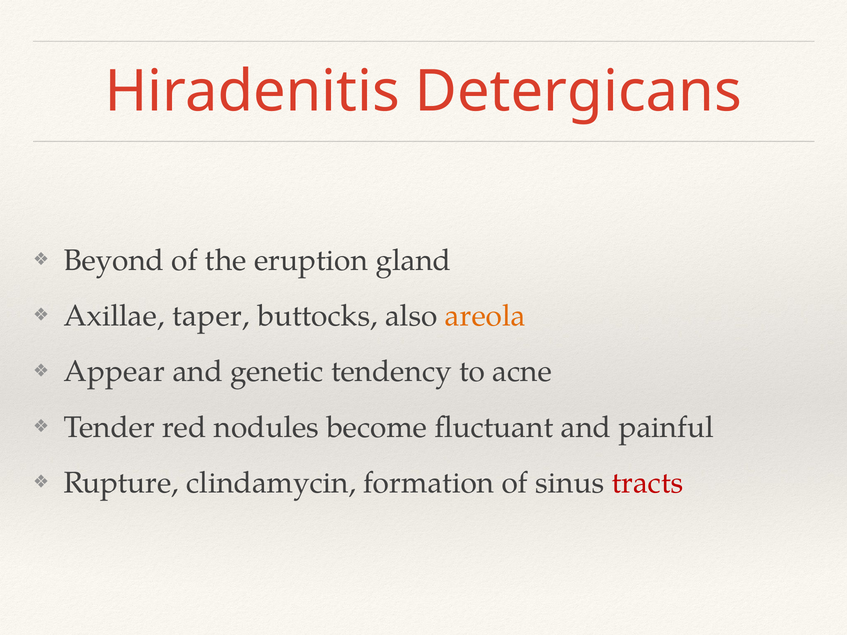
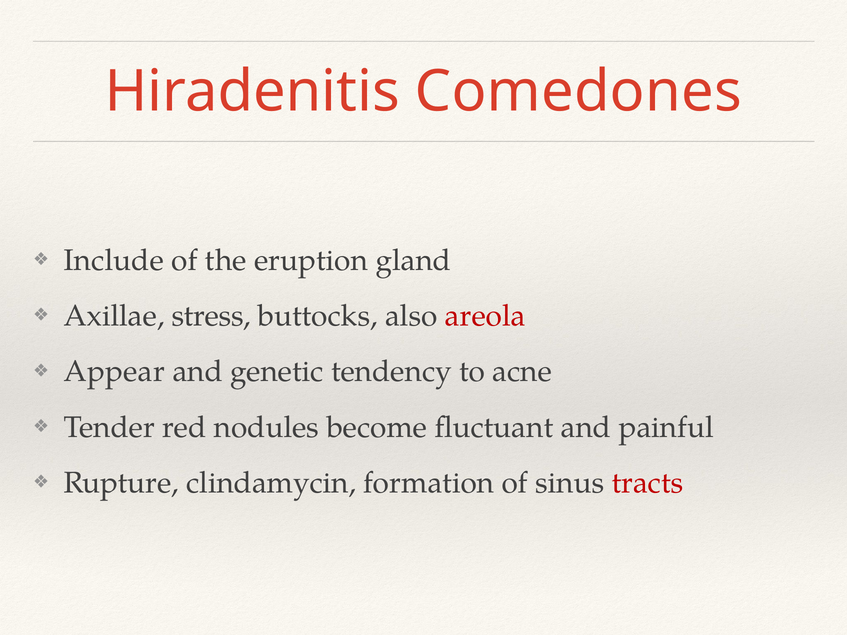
Detergicans: Detergicans -> Comedones
Beyond: Beyond -> Include
taper: taper -> stress
areola colour: orange -> red
